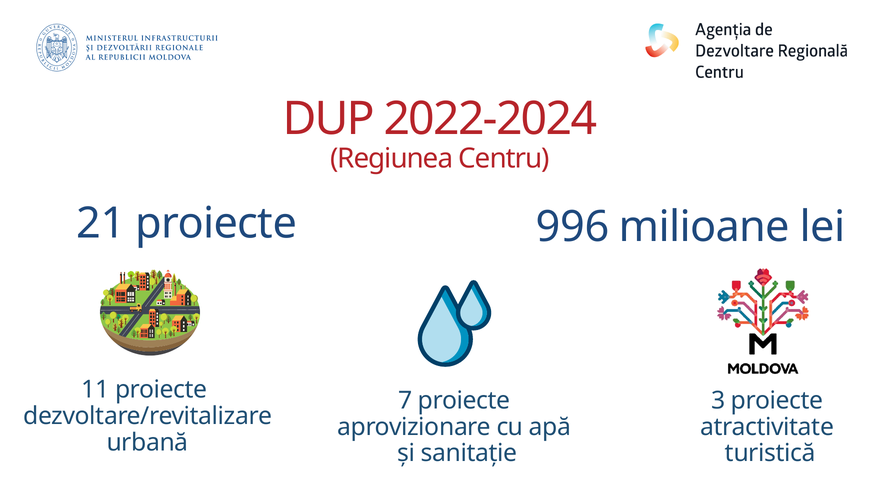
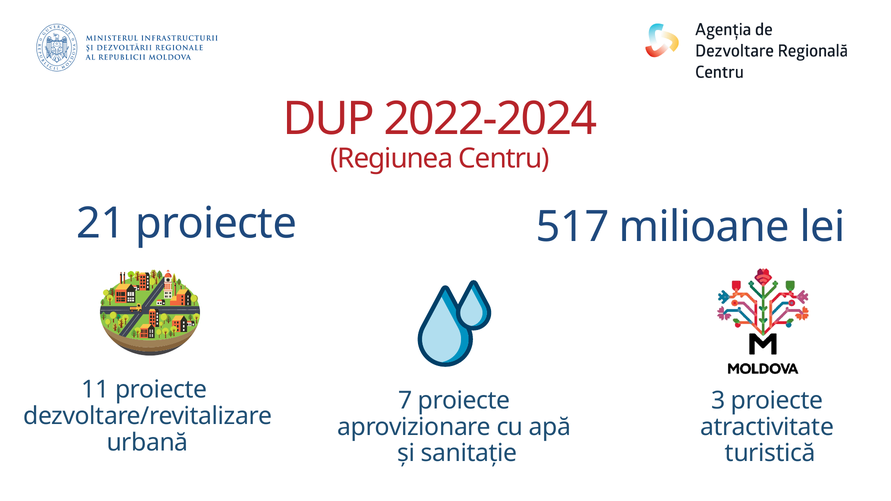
996: 996 -> 517
